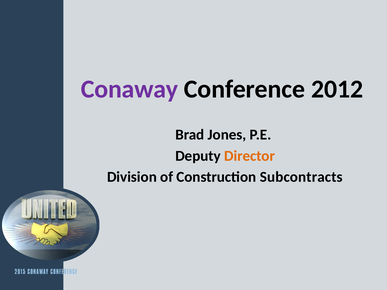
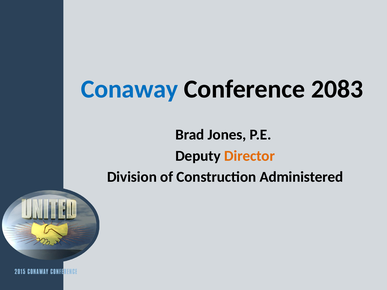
Conaway colour: purple -> blue
2012: 2012 -> 2083
Subcontracts: Subcontracts -> Administered
